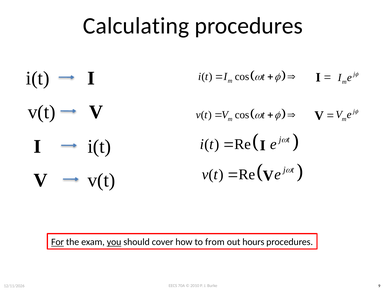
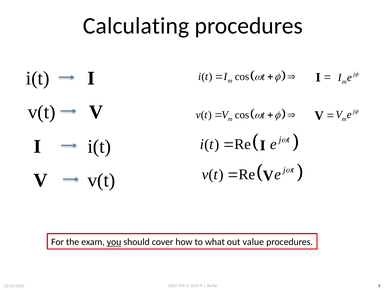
For underline: present -> none
from: from -> what
hours: hours -> value
